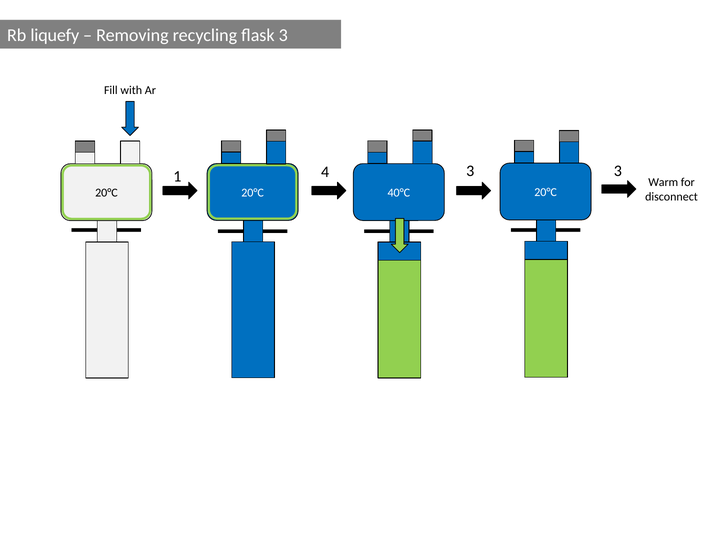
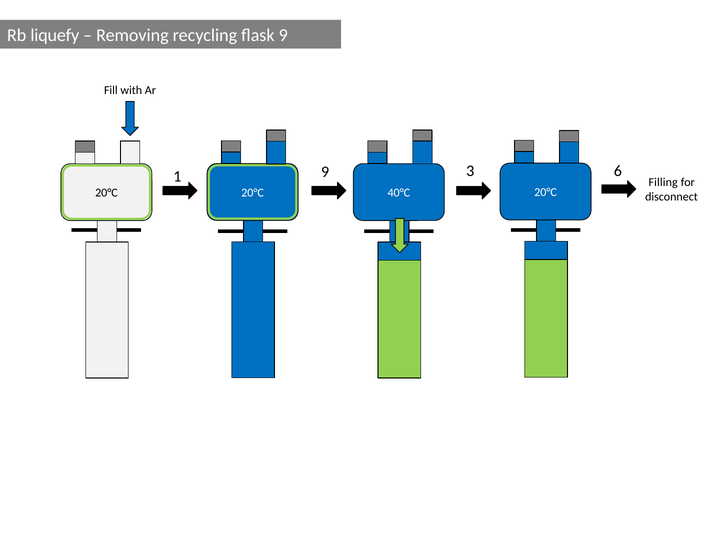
flask 3: 3 -> 9
1 4: 4 -> 9
3 3: 3 -> 6
Warm: Warm -> Filling
